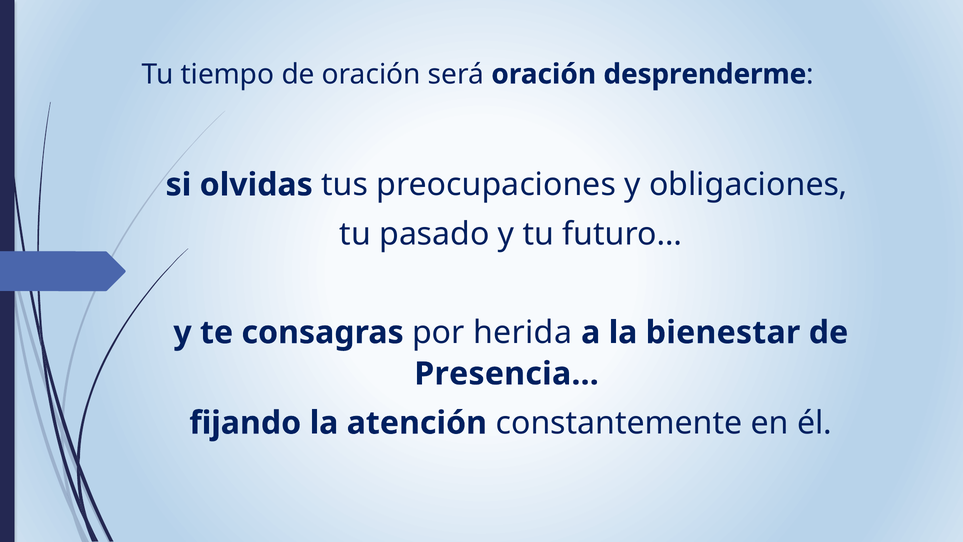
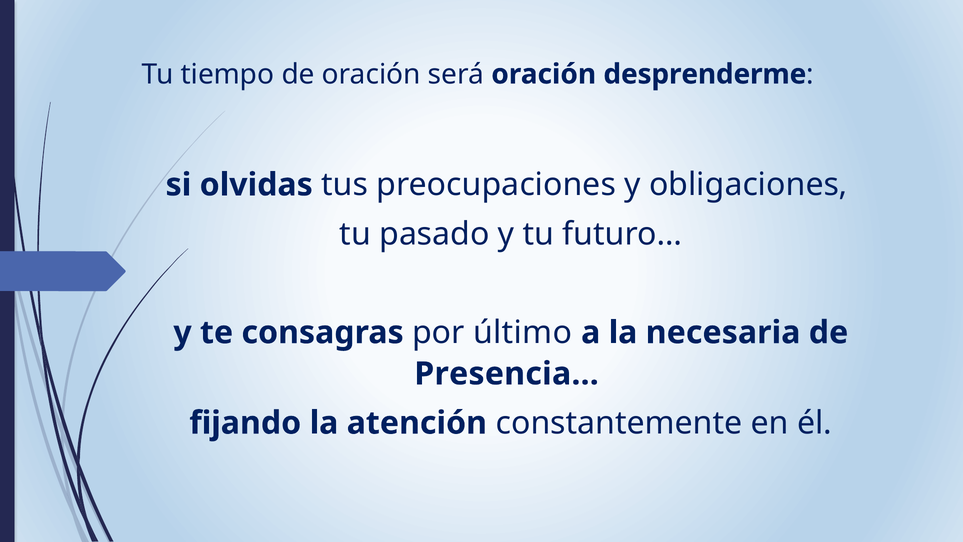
herida: herida -> último
bienestar: bienestar -> necesaria
